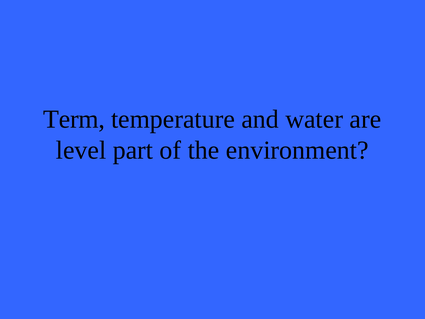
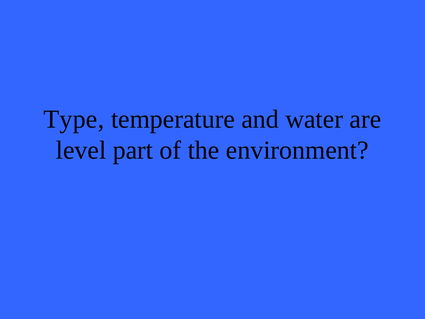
Term: Term -> Type
